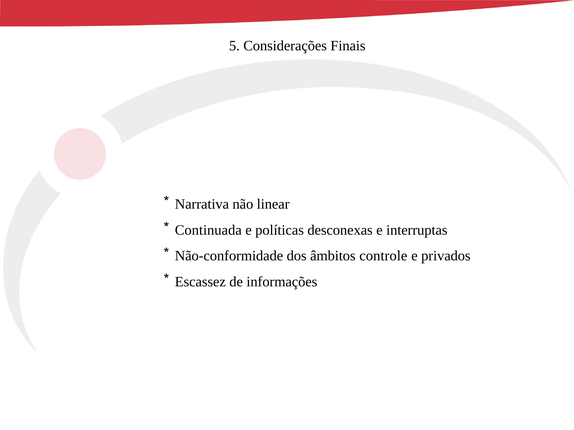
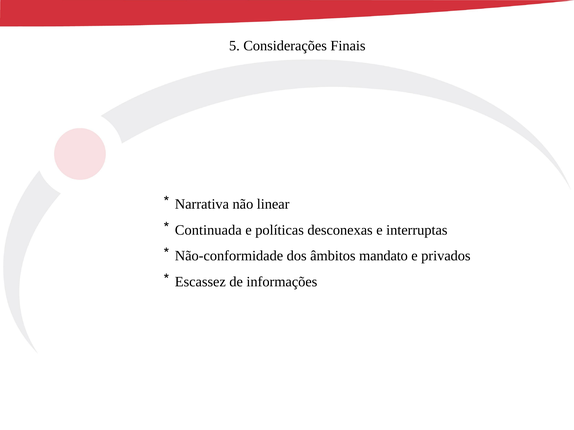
controle: controle -> mandato
